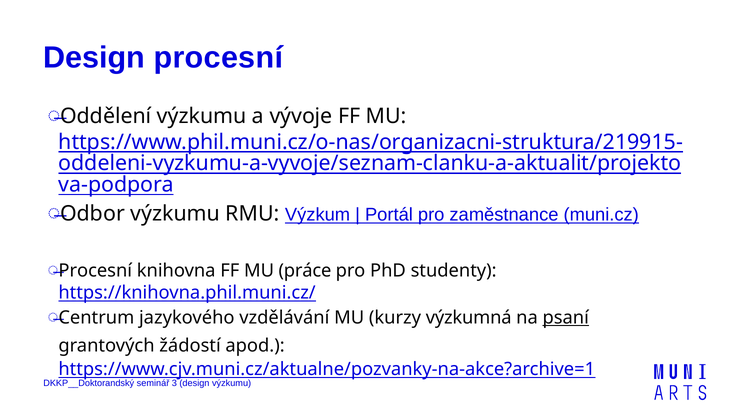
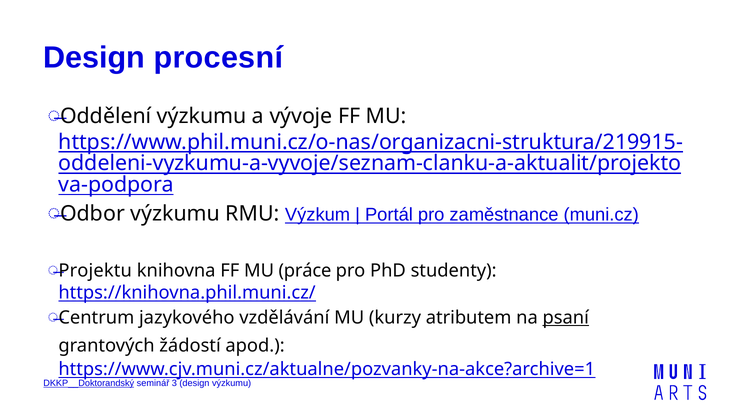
Procesní at (95, 270): Procesní -> Projektu
výzkumná: výzkumná -> atributem
DKKP__Doktorandský underline: none -> present
